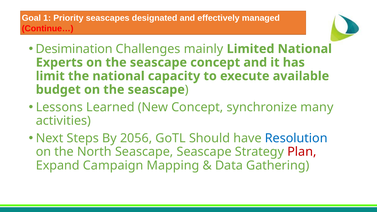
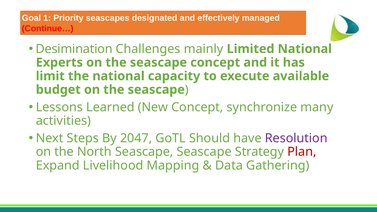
2056: 2056 -> 2047
Resolution colour: blue -> purple
Campaign: Campaign -> Livelihood
